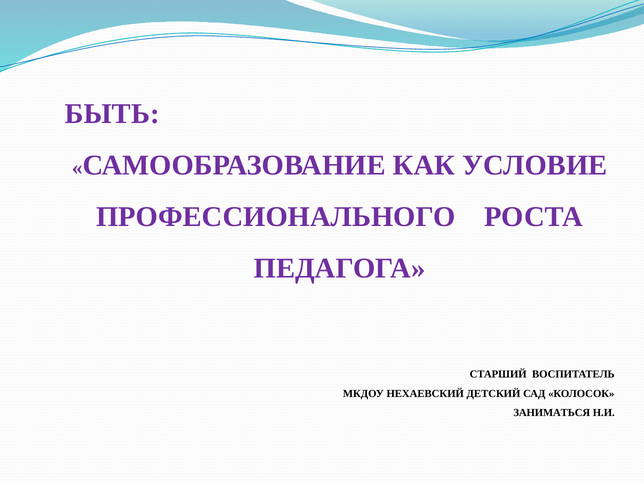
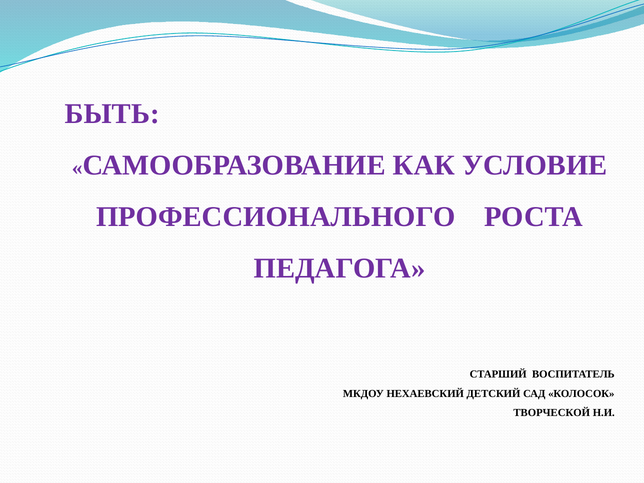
ЗАНИМАТЬСЯ: ЗАНИМАТЬСЯ -> ТВОРЧЕСКОЙ
